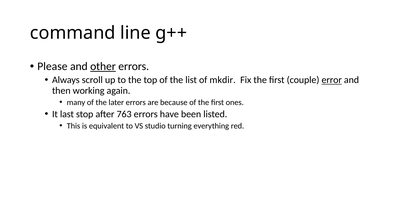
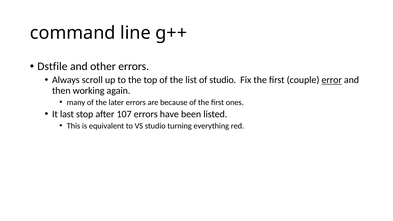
Please: Please -> Dstfile
other underline: present -> none
of mkdir: mkdir -> studio
763: 763 -> 107
